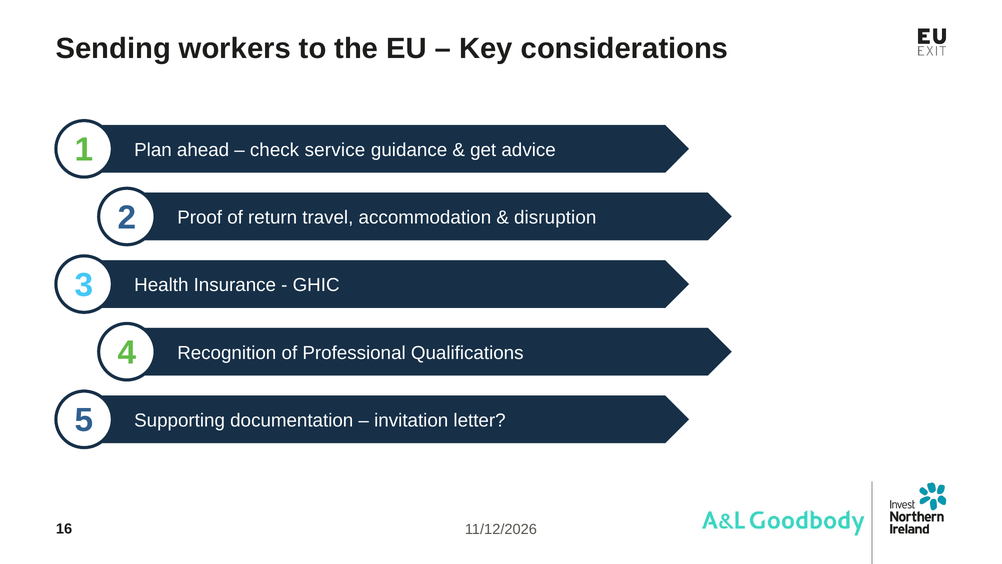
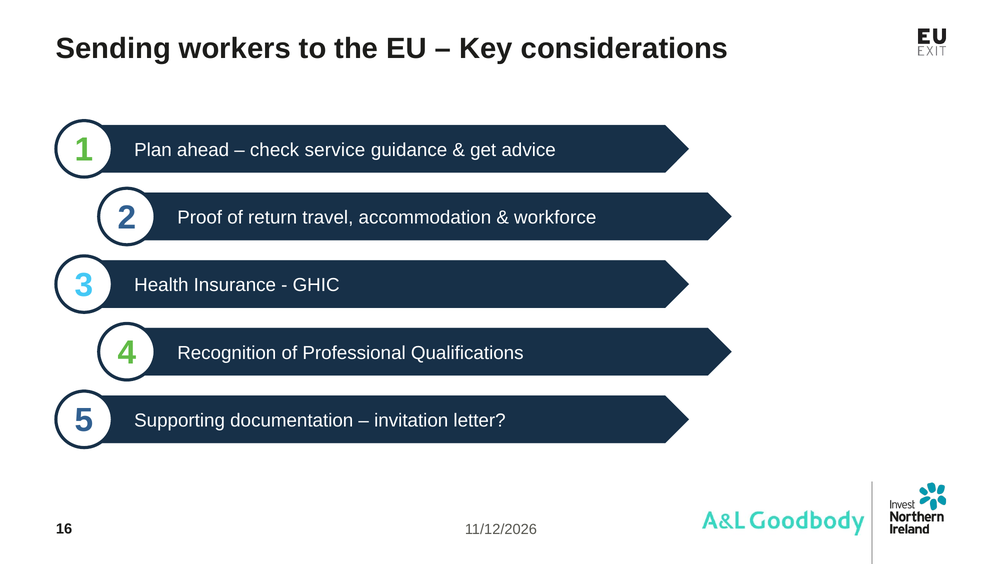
disruption: disruption -> workforce
